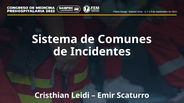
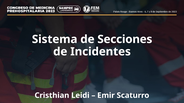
Comunes: Comunes -> Secciones
